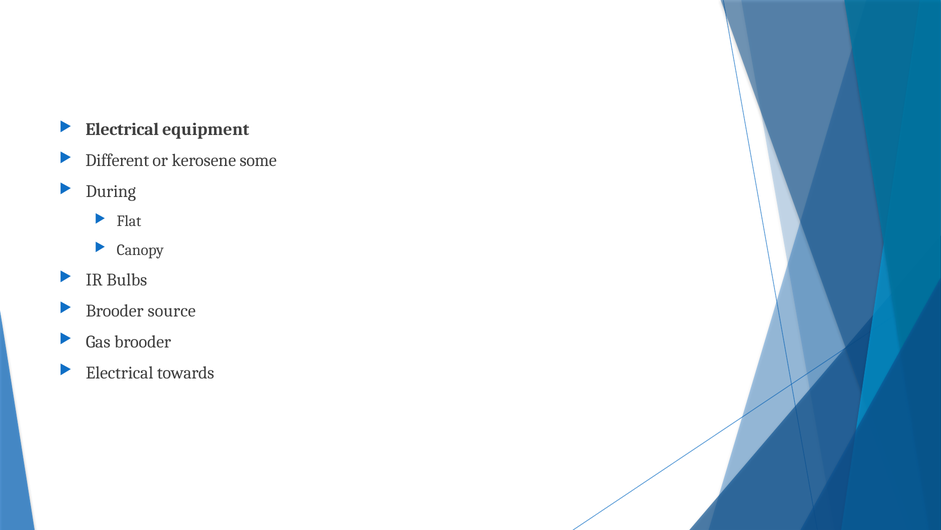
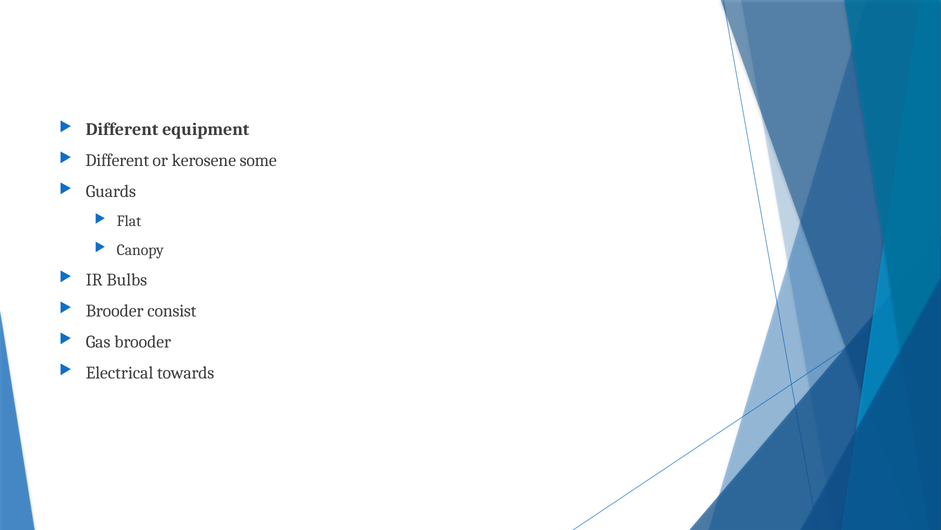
Electrical at (122, 129): Electrical -> Different
During: During -> Guards
source: source -> consist
